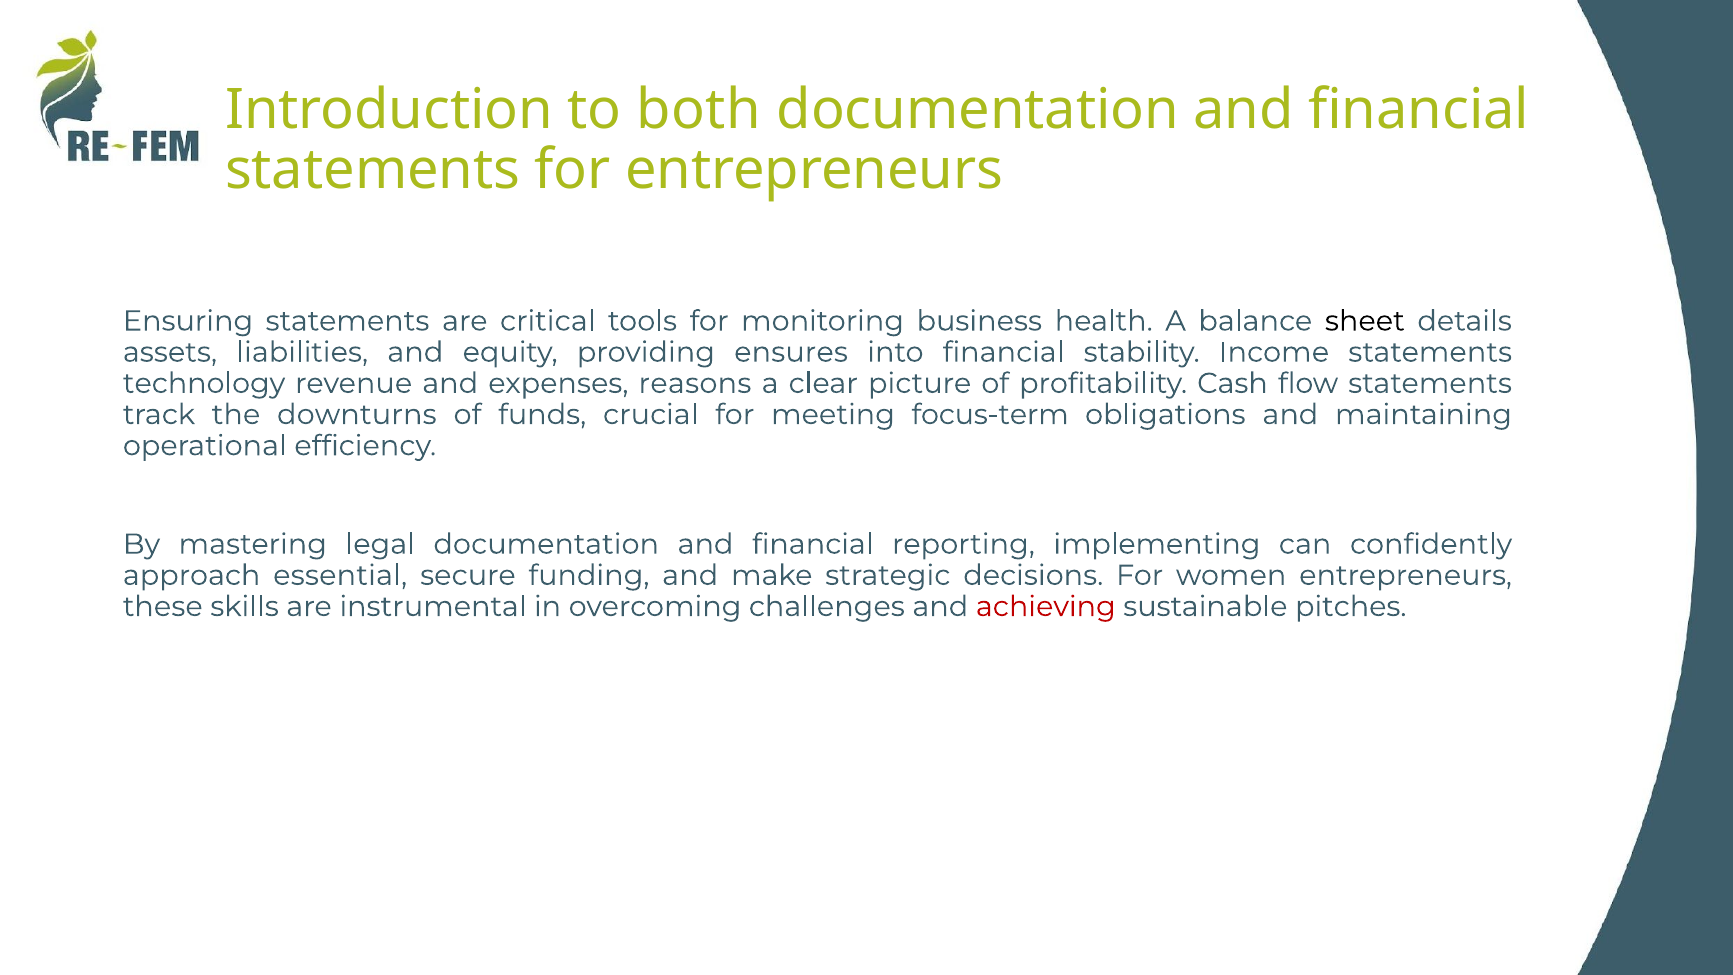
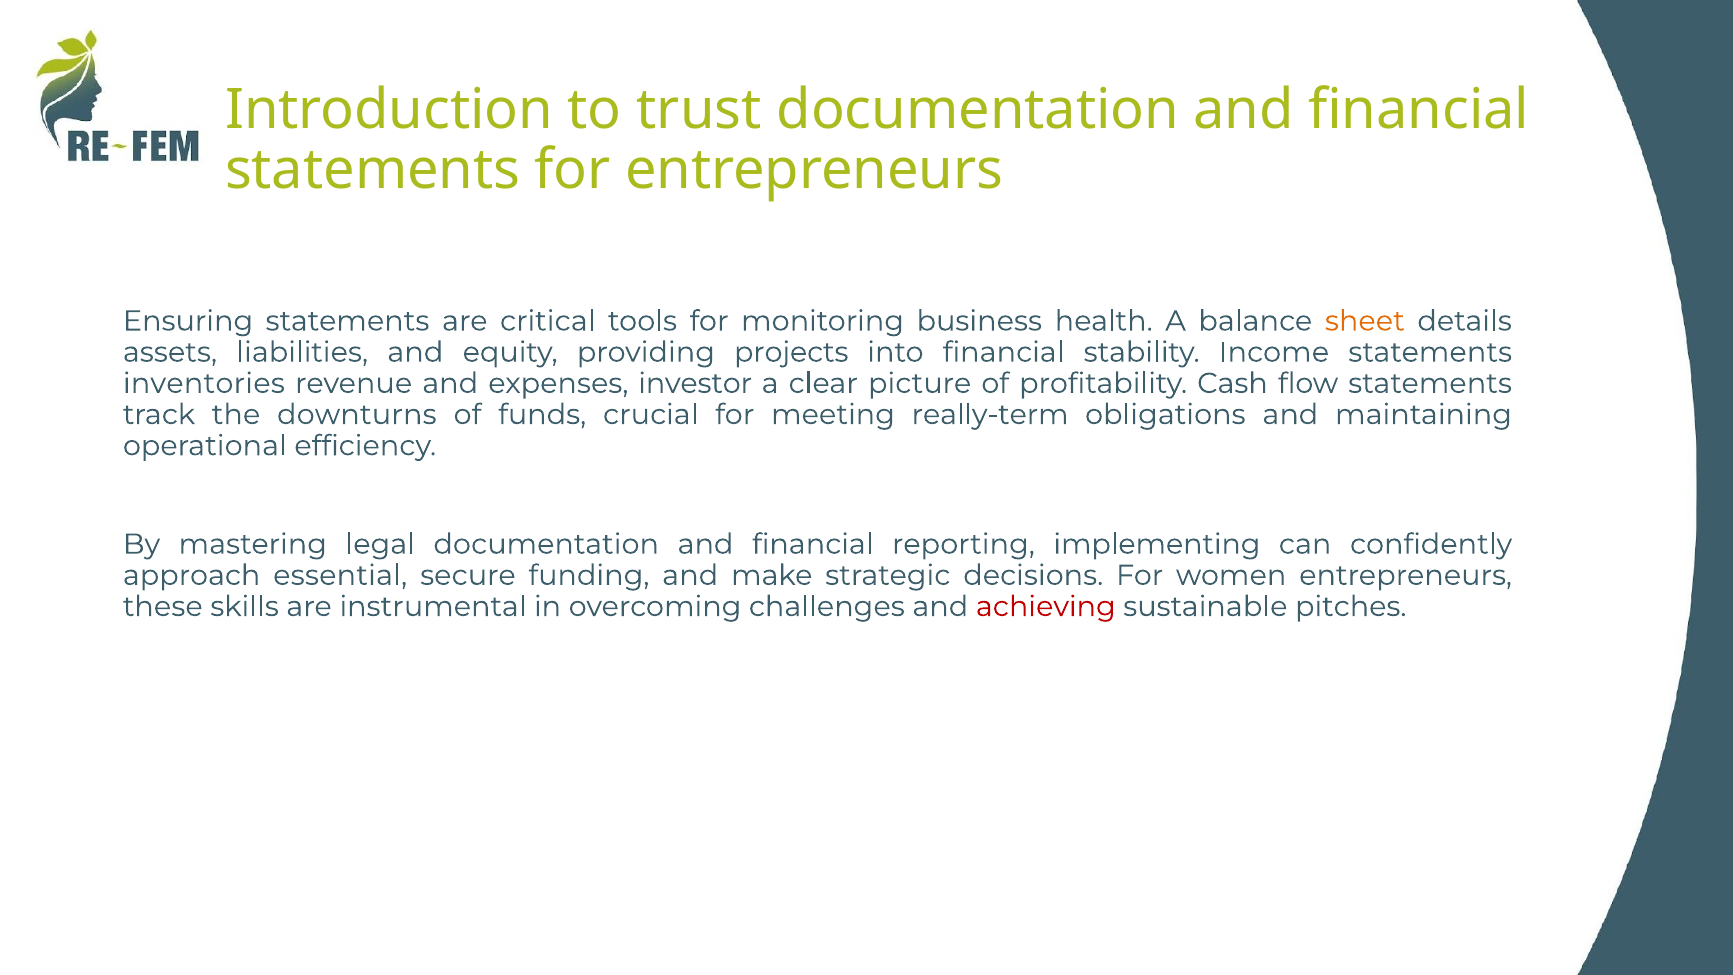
both: both -> trust
sheet colour: black -> orange
ensures: ensures -> projects
technology: technology -> inventories
reasons: reasons -> investor
focus-term: focus-term -> really-term
